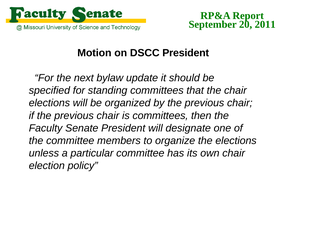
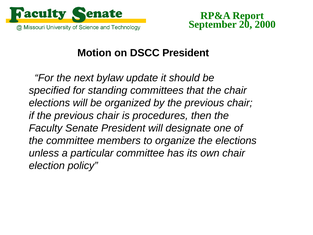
2011: 2011 -> 2000
is committees: committees -> procedures
